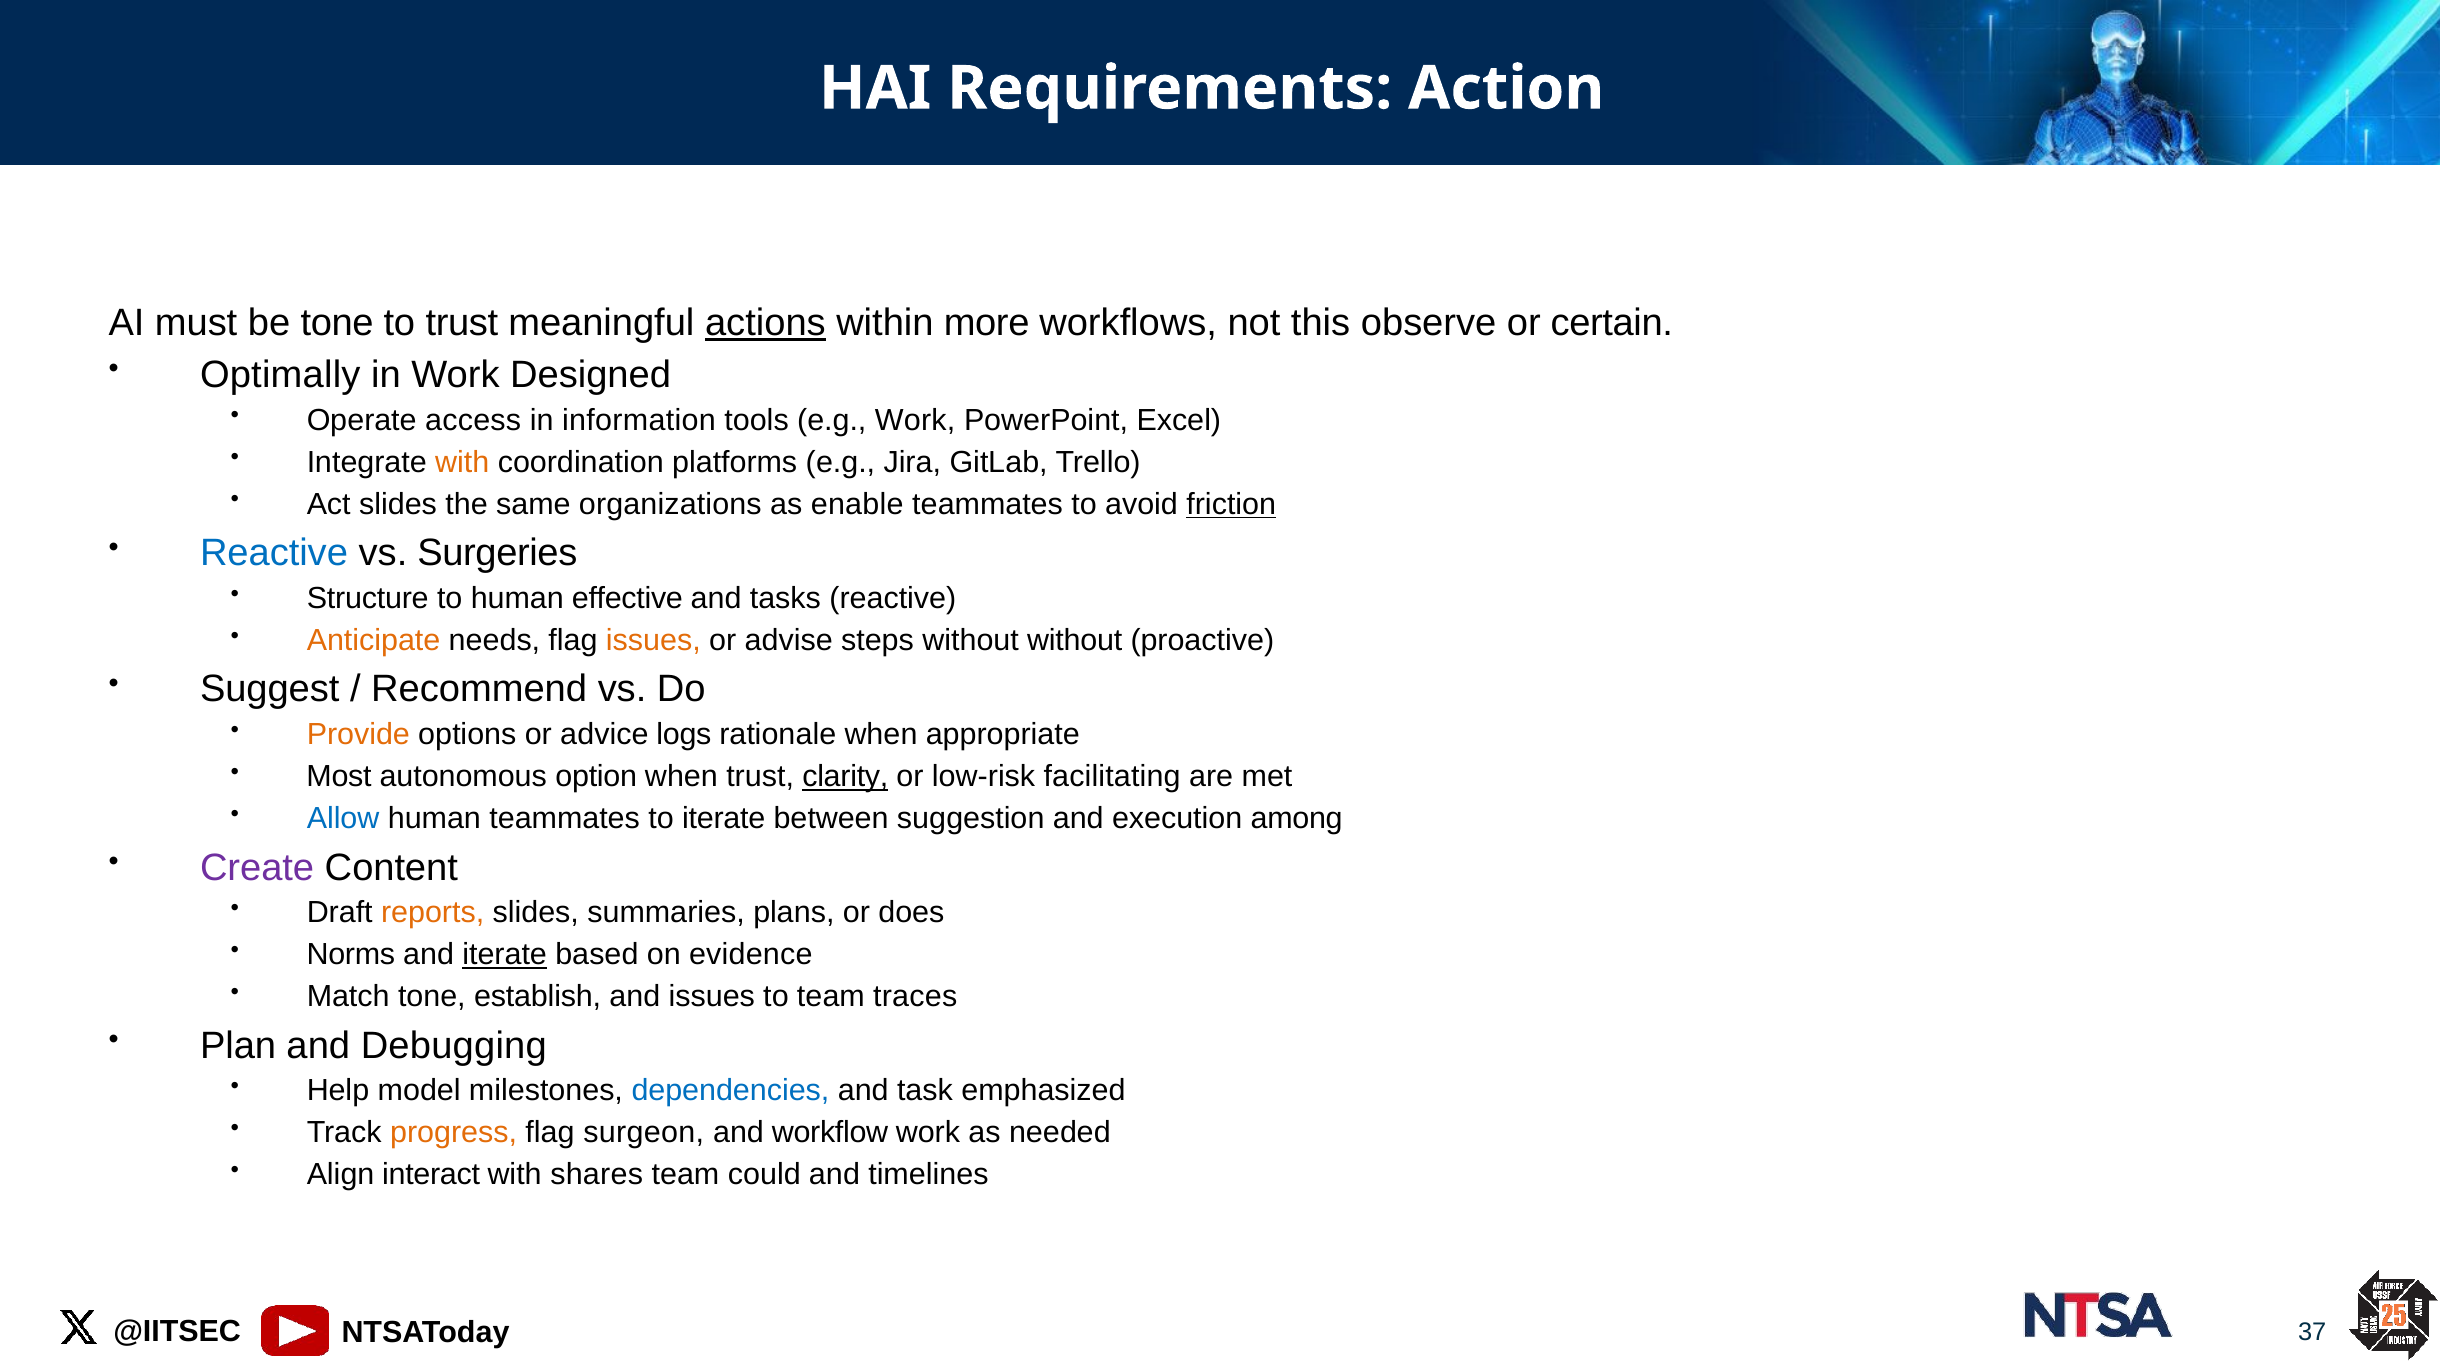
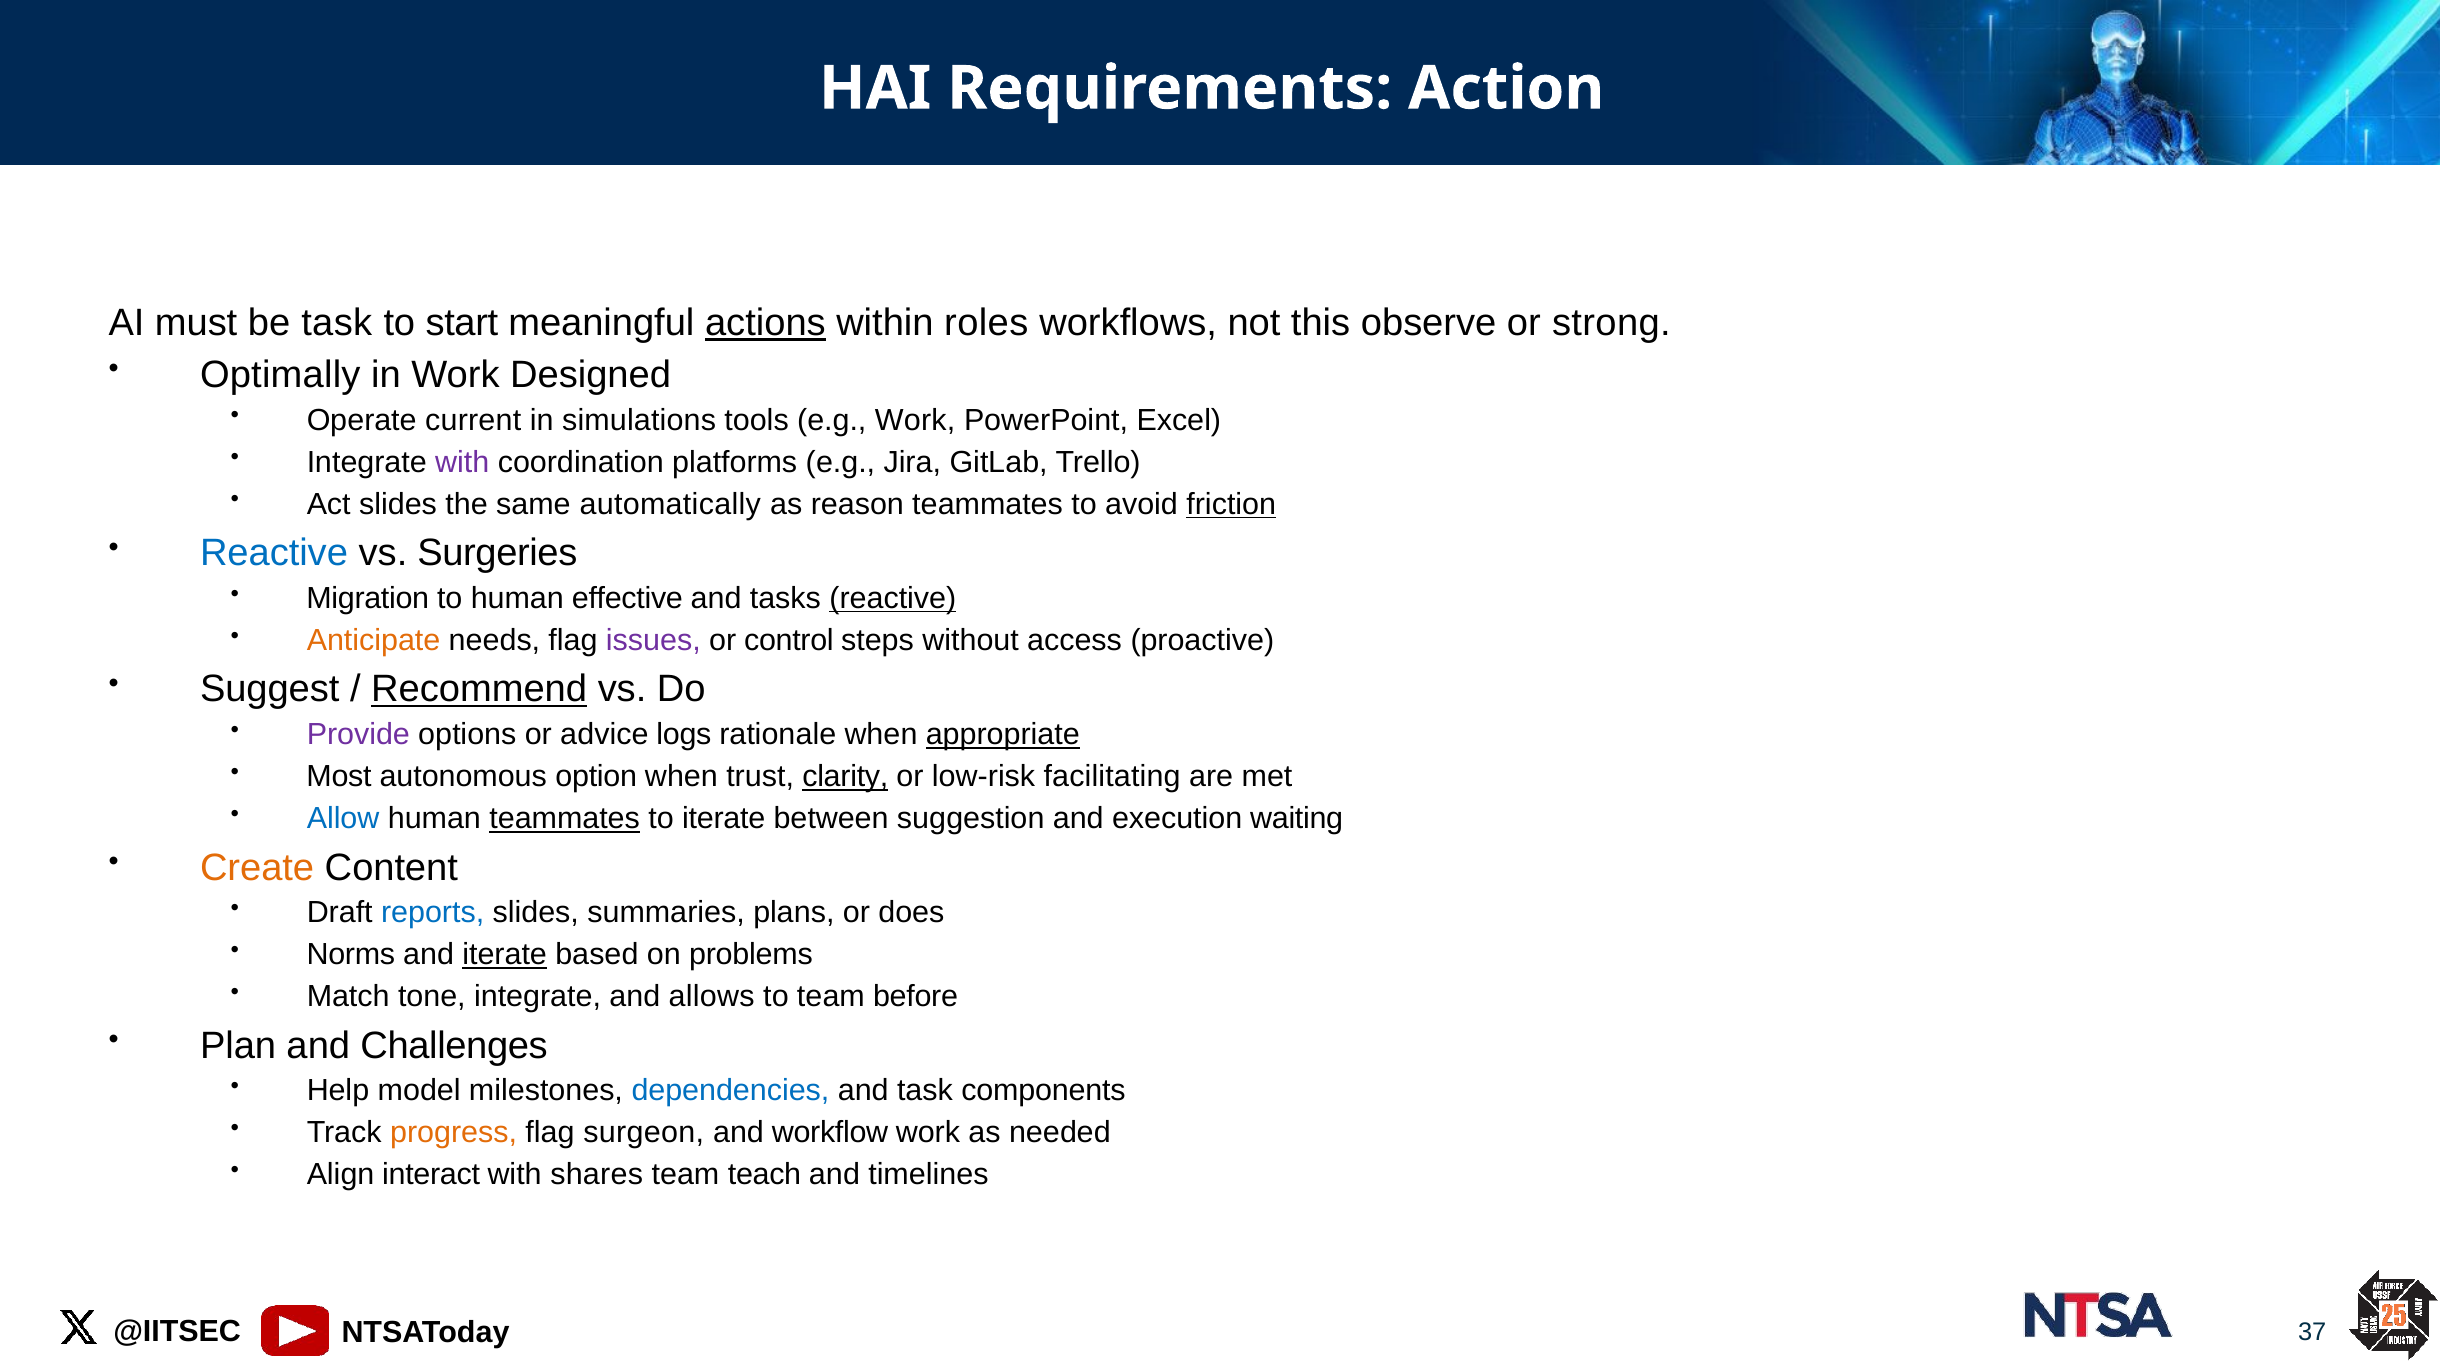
be tone: tone -> task
to trust: trust -> start
more: more -> roles
certain: certain -> strong
access: access -> current
information: information -> simulations
with at (462, 462) colour: orange -> purple
organizations: organizations -> automatically
enable: enable -> reason
Structure: Structure -> Migration
reactive at (893, 599) underline: none -> present
issues at (653, 641) colour: orange -> purple
advise: advise -> control
without without: without -> access
Recommend underline: none -> present
Provide colour: orange -> purple
appropriate underline: none -> present
teammates at (565, 819) underline: none -> present
among: among -> waiting
Create colour: purple -> orange
reports colour: orange -> blue
evidence: evidence -> problems
tone establish: establish -> integrate
and issues: issues -> allows
traces: traces -> before
Debugging: Debugging -> Challenges
emphasized: emphasized -> components
could: could -> teach
